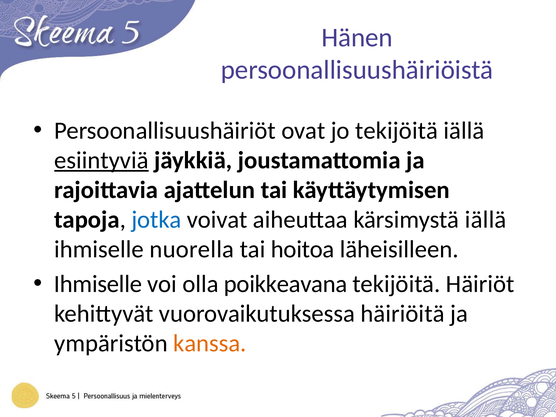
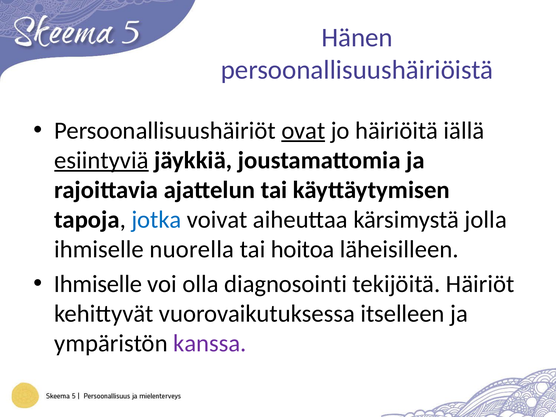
ovat underline: none -> present
jo tekijöitä: tekijöitä -> häiriöitä
kärsimystä iällä: iällä -> jolla
poikkeavana: poikkeavana -> diagnosointi
häiriöitä: häiriöitä -> itselleen
kanssa colour: orange -> purple
